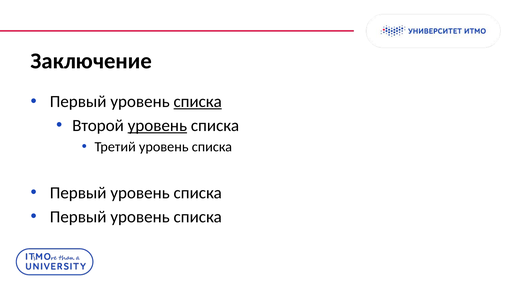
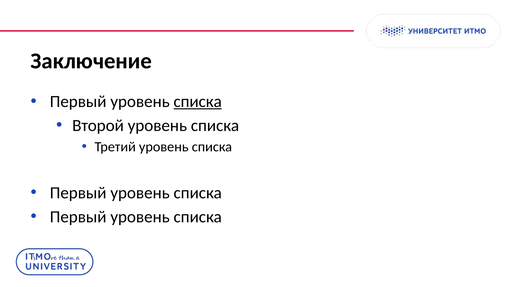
уровень at (157, 126) underline: present -> none
